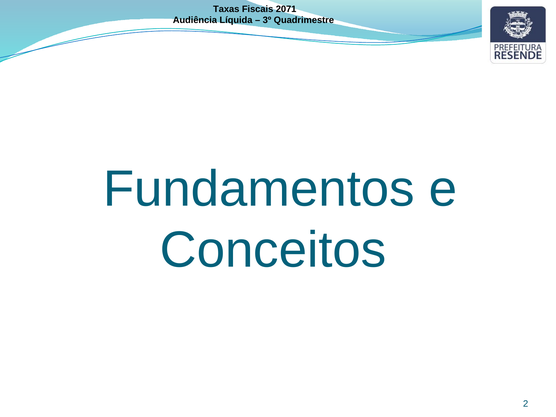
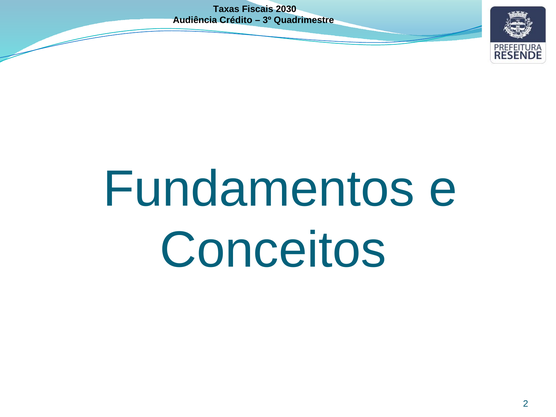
2071: 2071 -> 2030
Líquida: Líquida -> Crédito
